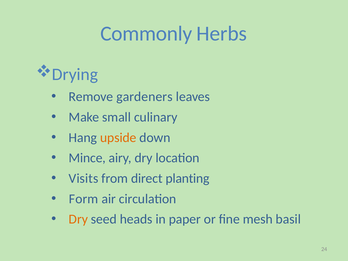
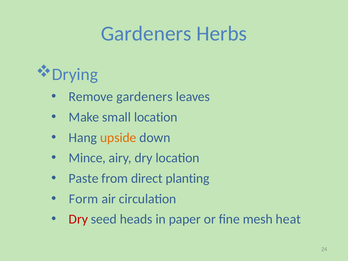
Commonly at (146, 34): Commonly -> Gardeners
small culinary: culinary -> location
Visits: Visits -> Paste
Dry at (78, 219) colour: orange -> red
basil: basil -> heat
